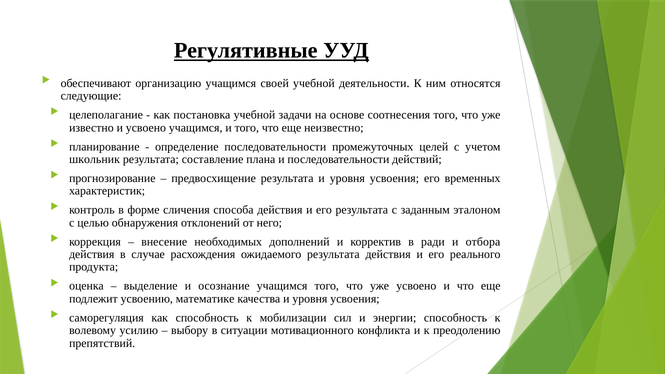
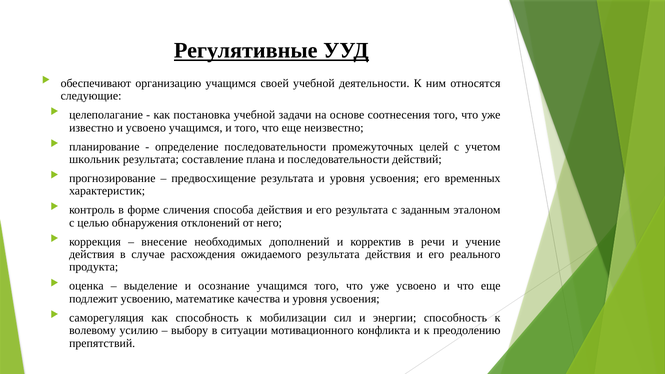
ради: ради -> речи
отбора: отбора -> учение
